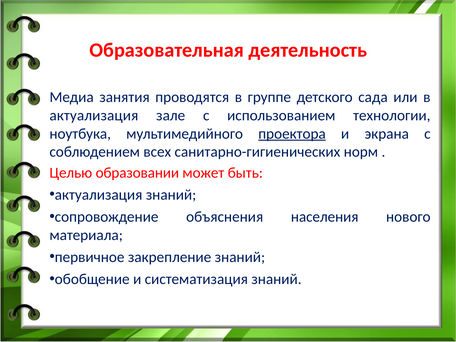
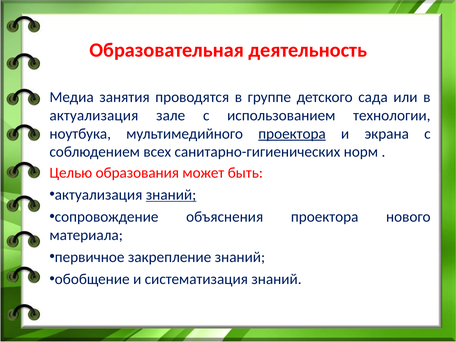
образовании: образовании -> образования
знаний at (171, 195) underline: none -> present
объяснения населения: населения -> проектора
